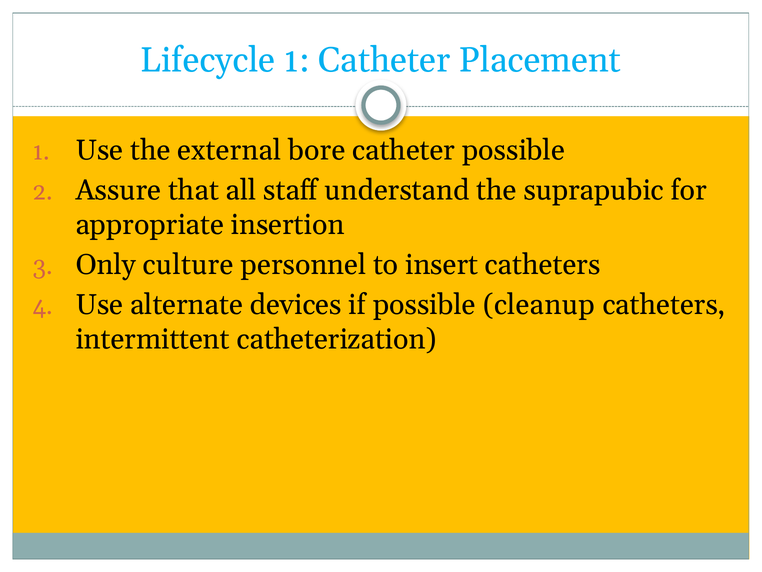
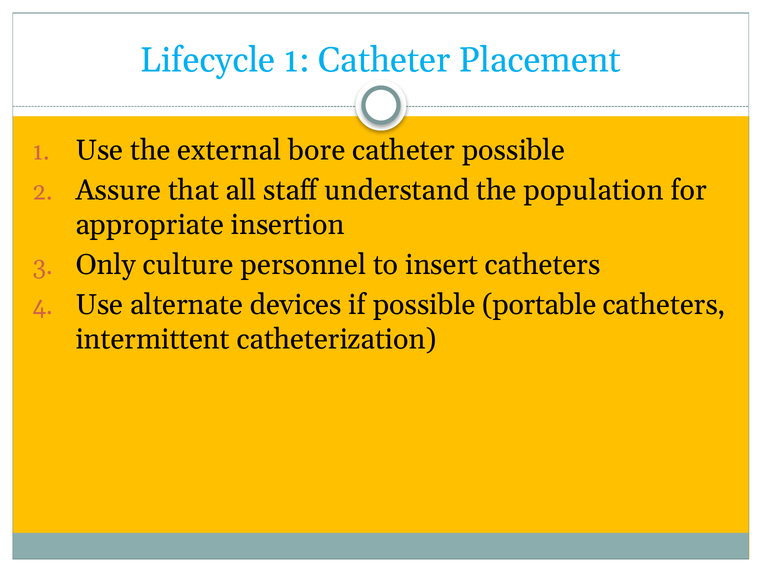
suprapubic: suprapubic -> population
cleanup: cleanup -> portable
